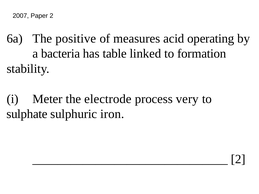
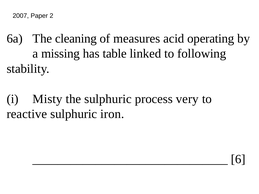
positive: positive -> cleaning
bacteria: bacteria -> missing
formation: formation -> following
Meter: Meter -> Misty
the electrode: electrode -> sulphuric
sulphate: sulphate -> reactive
2 at (238, 159): 2 -> 6
